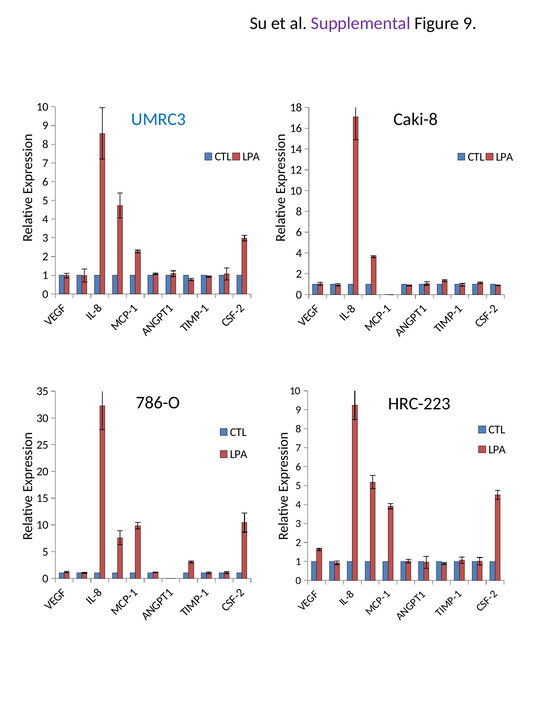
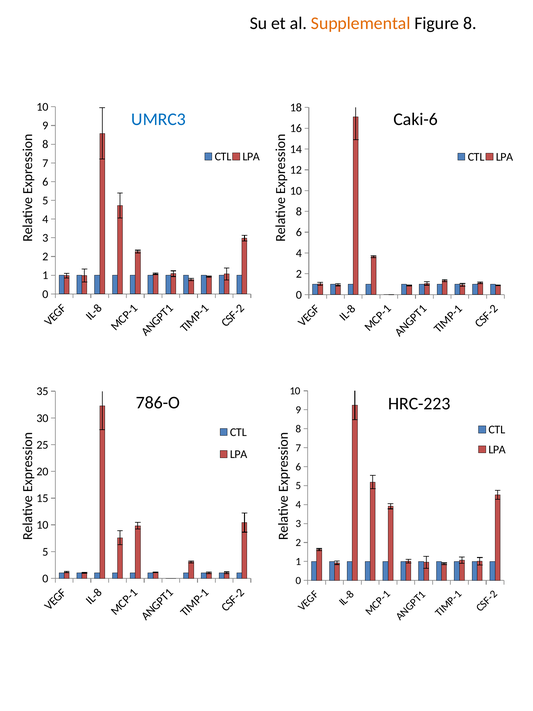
Supplemental colour: purple -> orange
Figure 9: 9 -> 8
Caki-8: Caki-8 -> Caki-6
